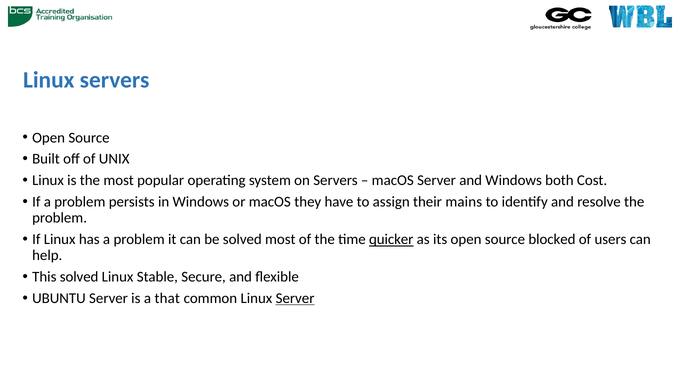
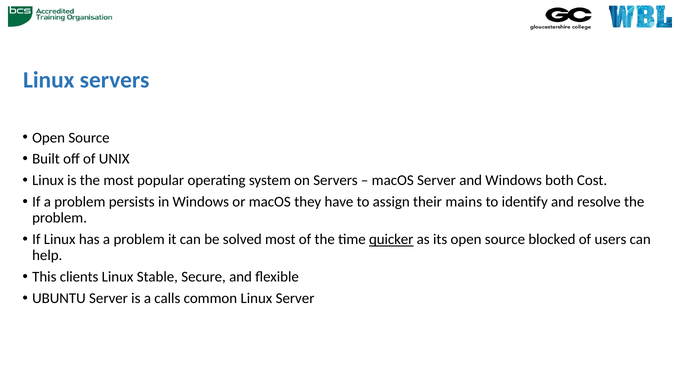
This solved: solved -> clients
that: that -> calls
Server at (295, 298) underline: present -> none
